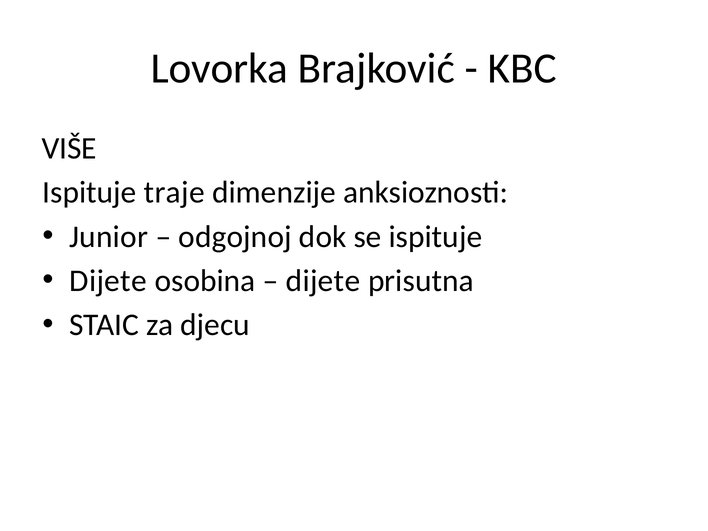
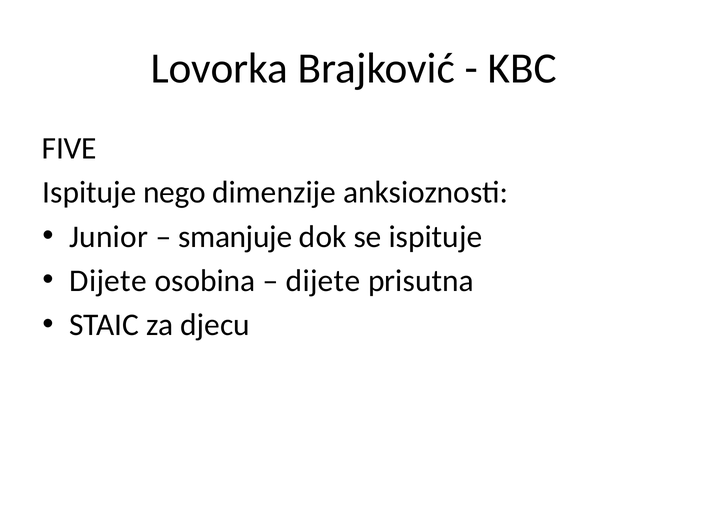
VIŠE: VIŠE -> FIVE
traje: traje -> nego
odgojnoj: odgojnoj -> smanjuje
